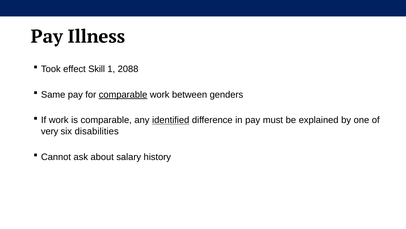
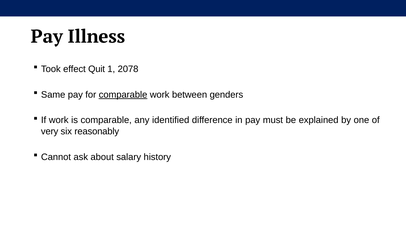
Skill: Skill -> Quit
2088: 2088 -> 2078
identified underline: present -> none
disabilities: disabilities -> reasonably
